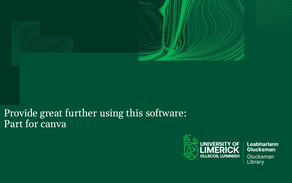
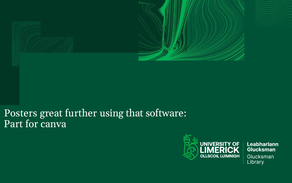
Provide: Provide -> Posters
this: this -> that
